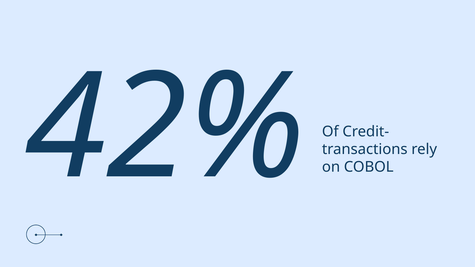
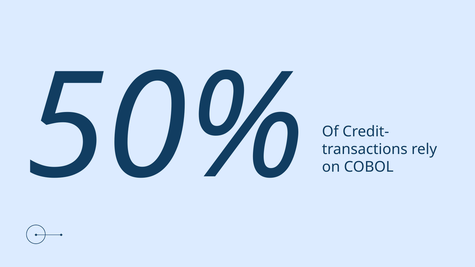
42%: 42% -> 50%
